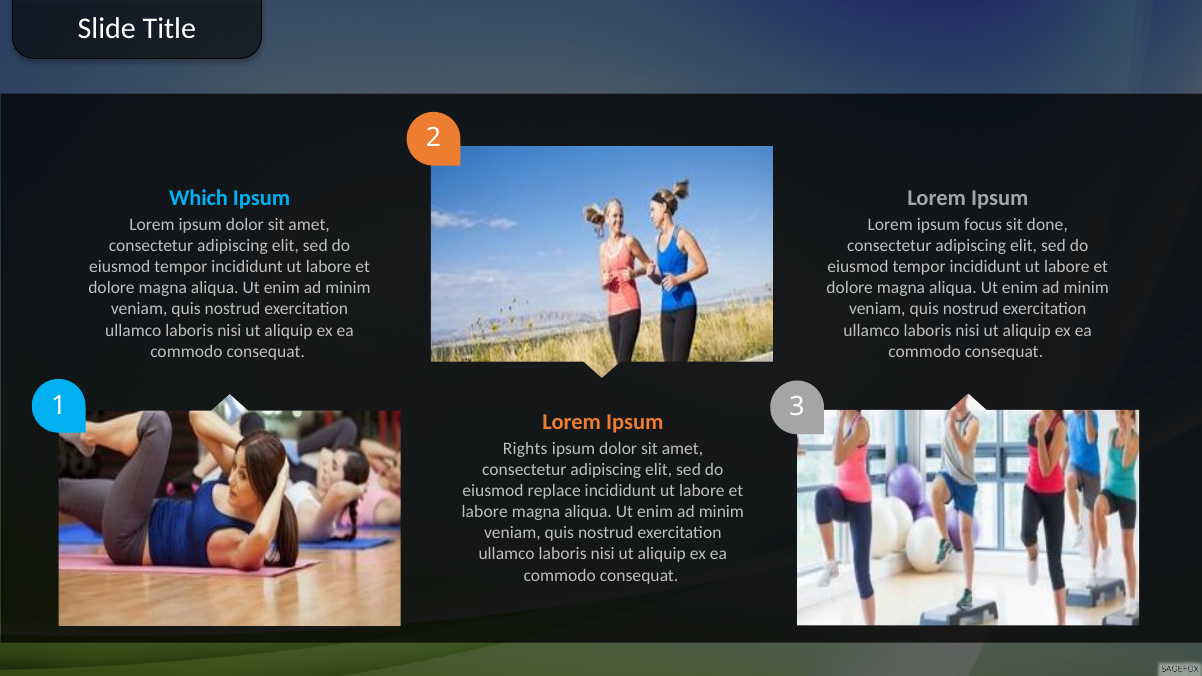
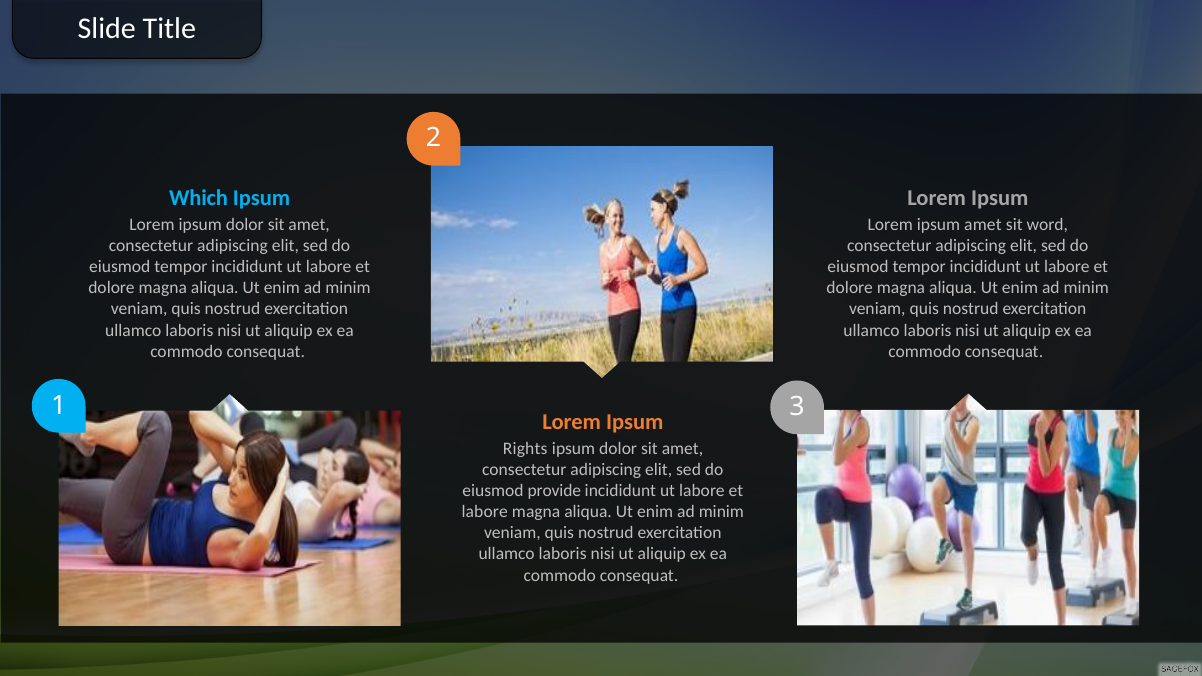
ipsum focus: focus -> amet
done: done -> word
replace: replace -> provide
